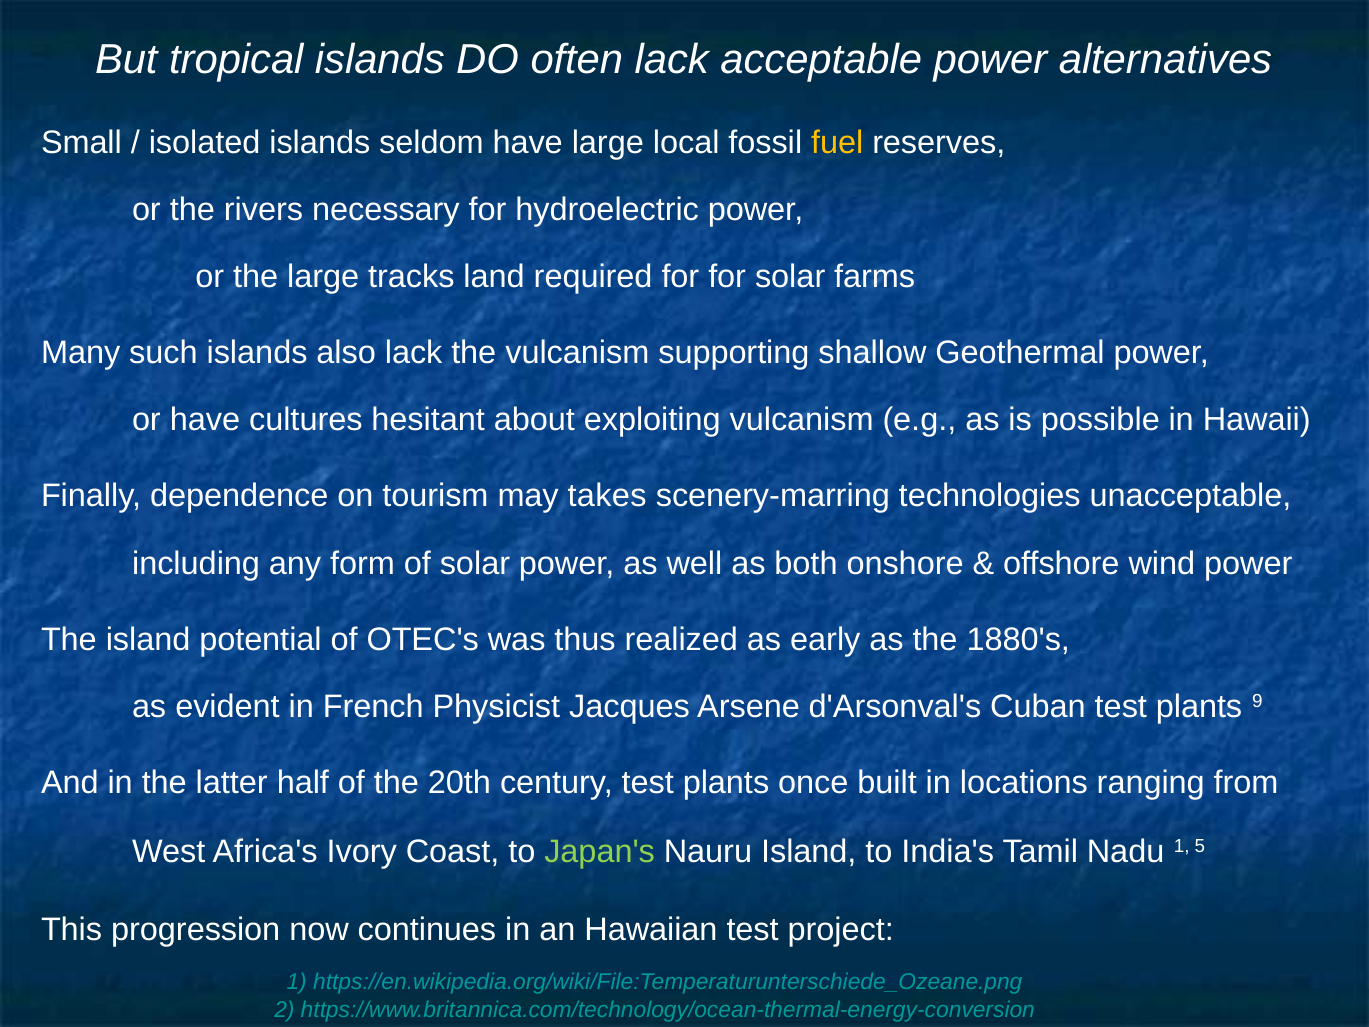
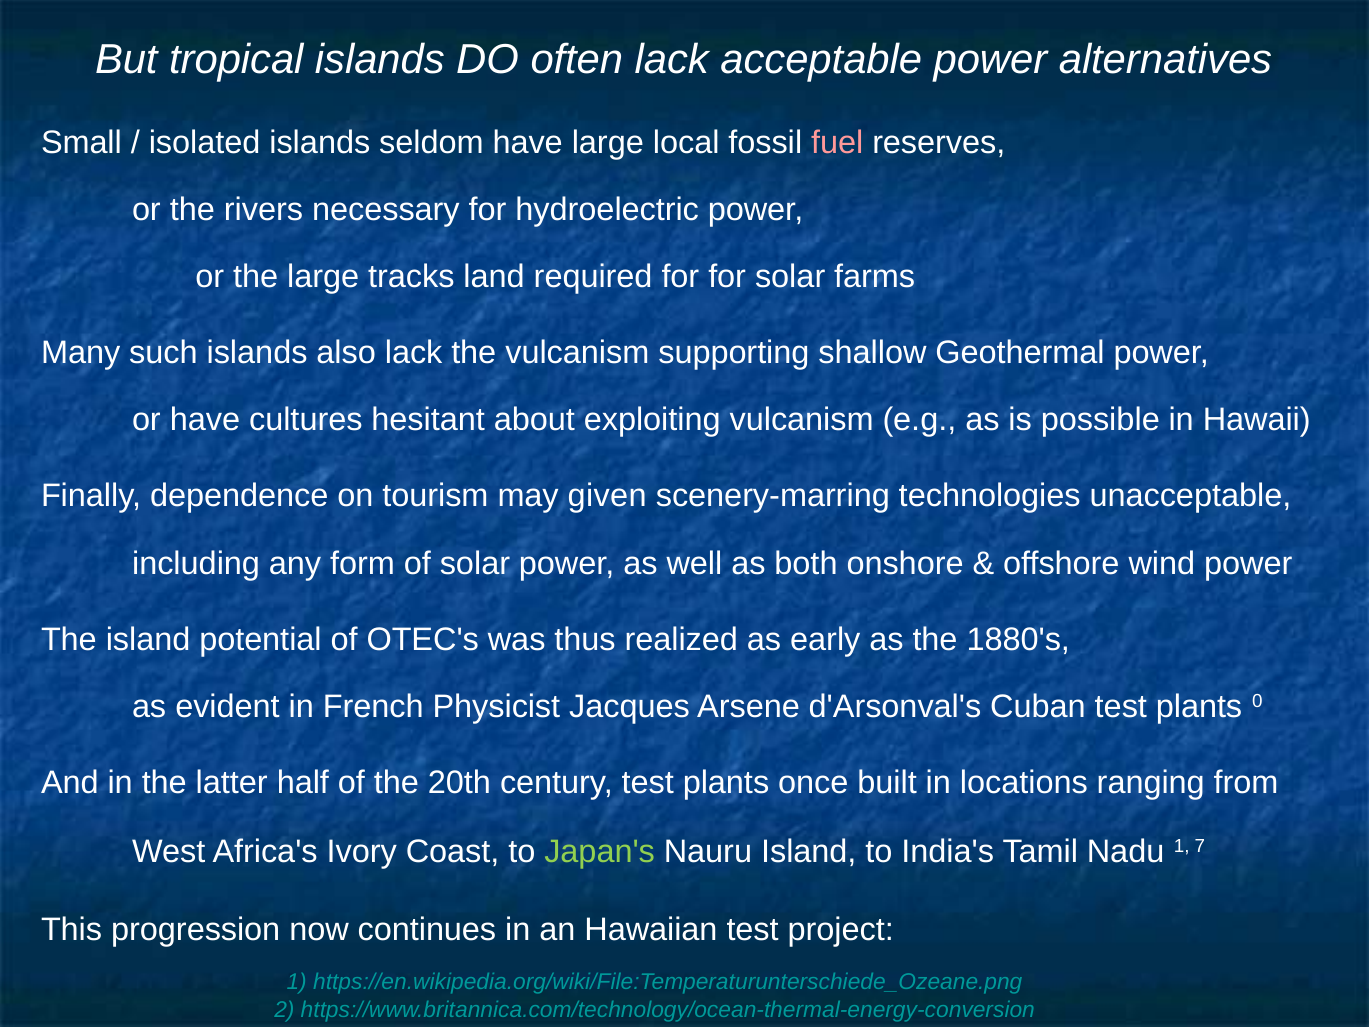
fuel colour: yellow -> pink
takes: takes -> given
9: 9 -> 0
5: 5 -> 7
